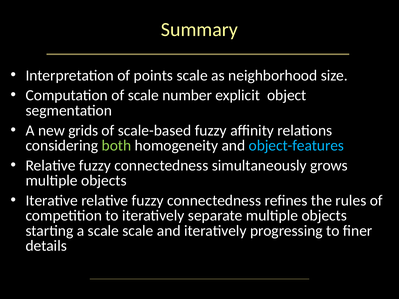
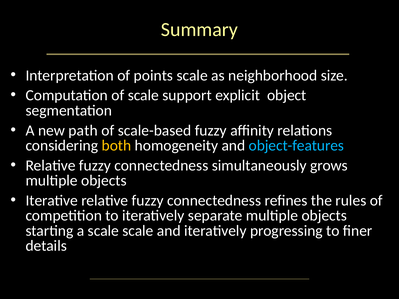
number: number -> support
grids: grids -> path
both colour: light green -> yellow
